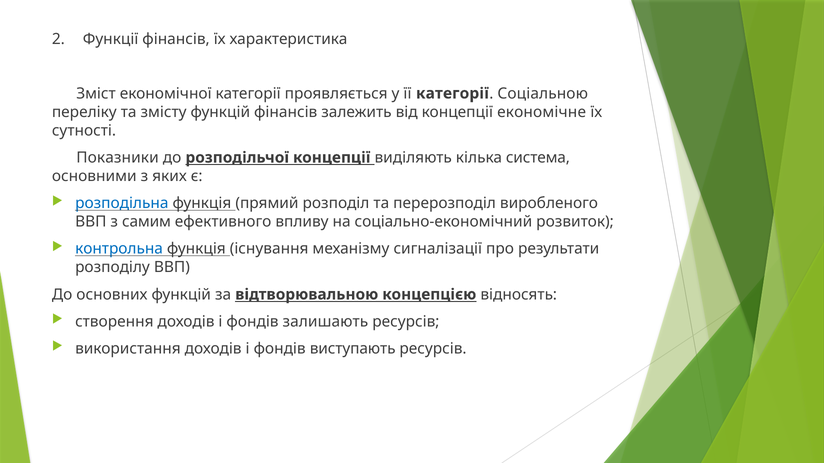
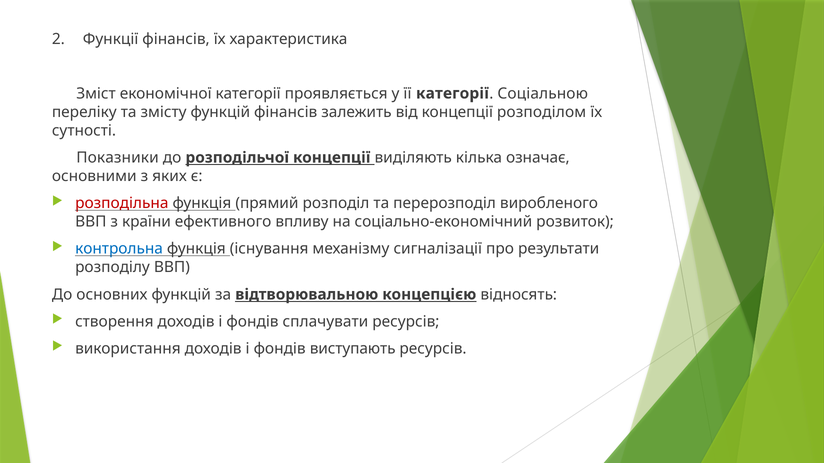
економічне: економічне -> розподілом
система: система -> означає
розподільна colour: blue -> red
самим: самим -> країни
залишають: залишають -> сплачувати
